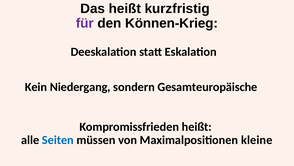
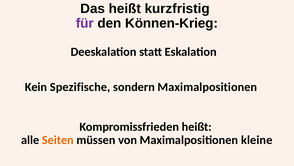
Niedergang: Niedergang -> Spezifische
sondern Gesamteuropäische: Gesamteuropäische -> Maximalpositionen
Seiten colour: blue -> orange
